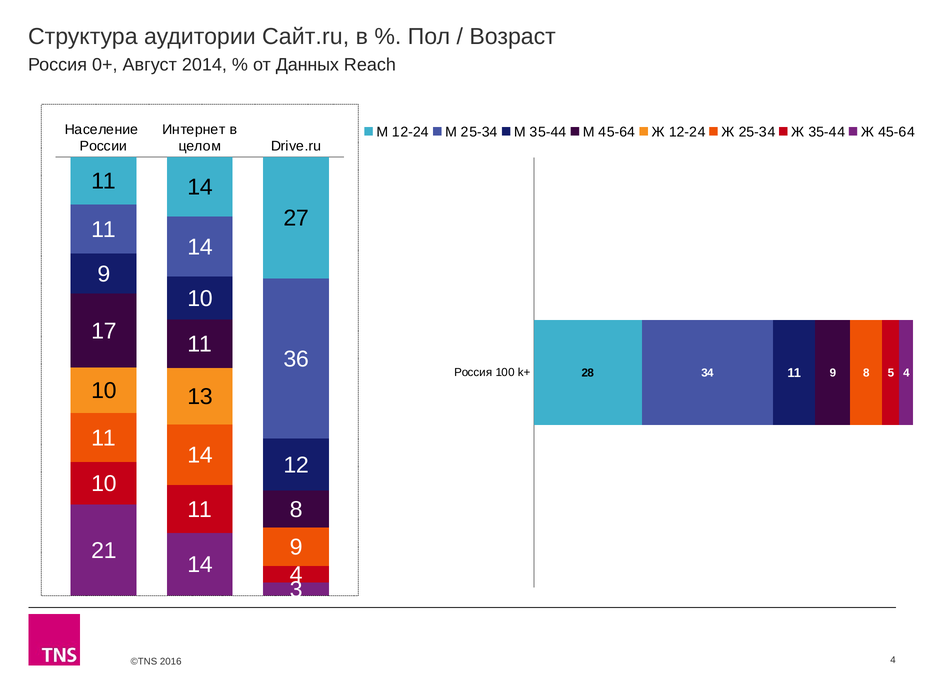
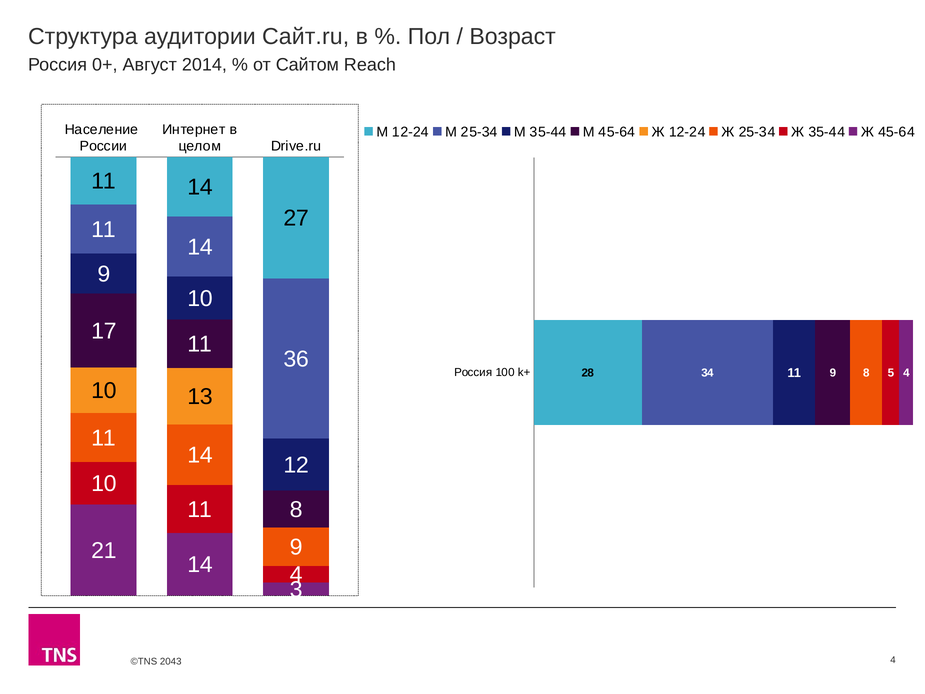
Данных: Данных -> Сайтом
2016: 2016 -> 2043
